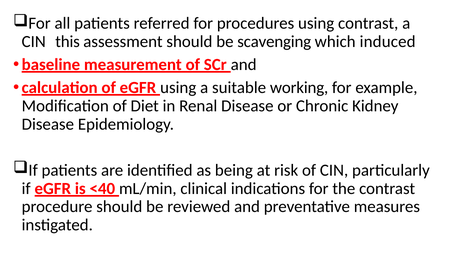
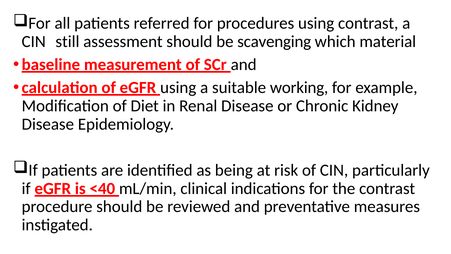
this: this -> still
induced: induced -> material
